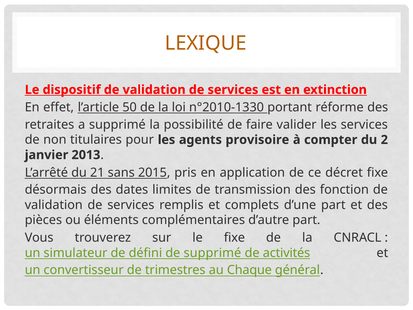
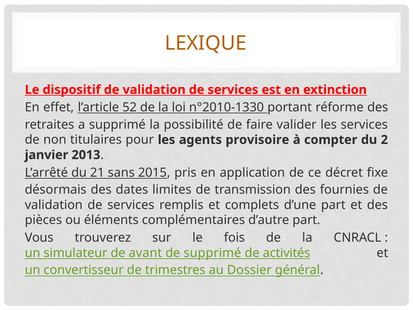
50: 50 -> 52
fonction: fonction -> fournies
le fixe: fixe -> fois
défini: défini -> avant
Chaque: Chaque -> Dossier
